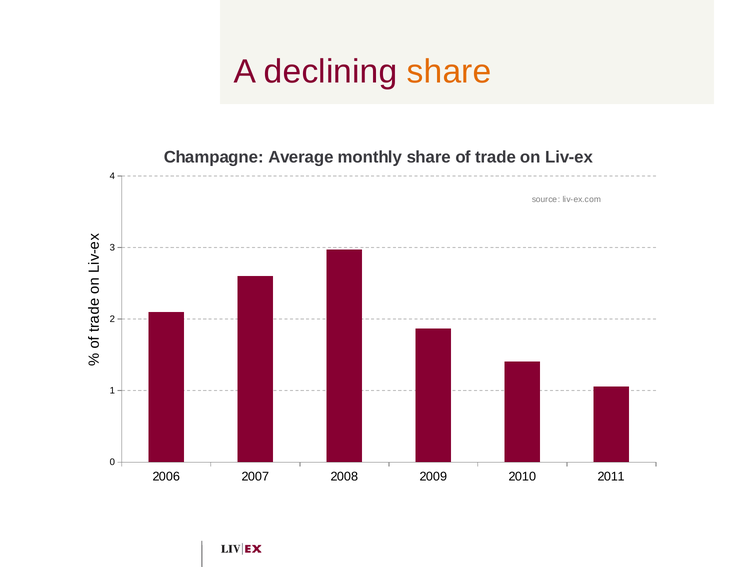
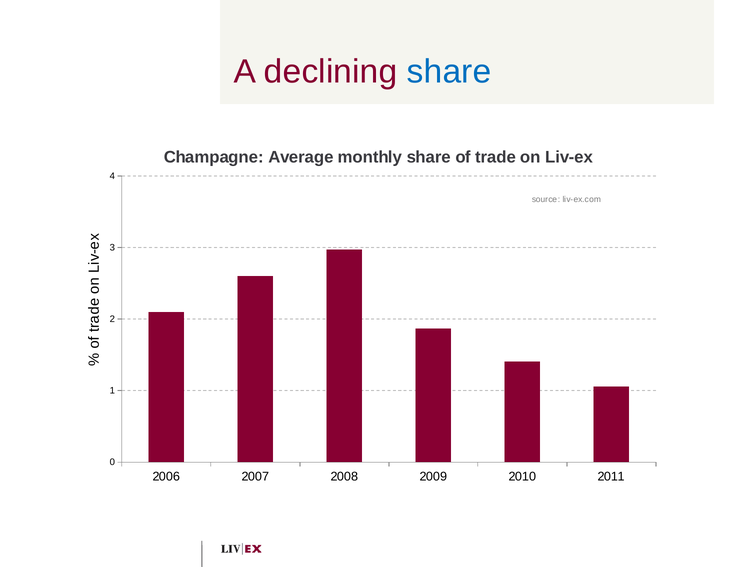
share at (449, 72) colour: orange -> blue
